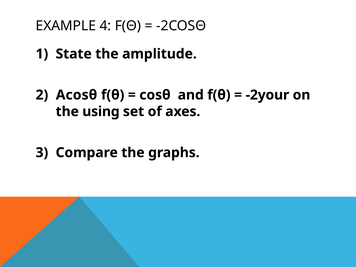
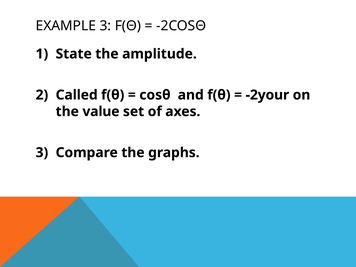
EXAMPLE 4: 4 -> 3
Acosθ: Acosθ -> Called
using: using -> value
